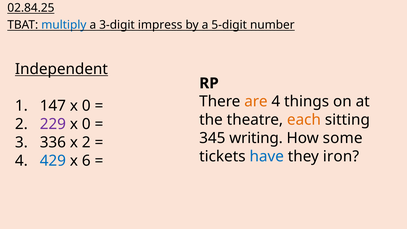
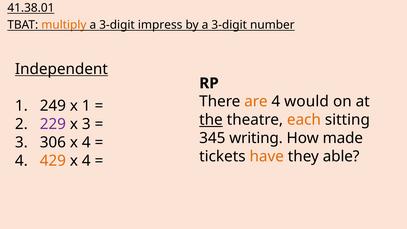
02.84.25: 02.84.25 -> 41.38.01
multiply colour: blue -> orange
by a 5-digit: 5-digit -> 3-digit
things: things -> would
147: 147 -> 249
0 at (86, 106): 0 -> 1
the underline: none -> present
0 at (86, 124): 0 -> 3
some: some -> made
336: 336 -> 306
2 at (86, 142): 2 -> 4
have colour: blue -> orange
iron: iron -> able
429 colour: blue -> orange
6 at (86, 161): 6 -> 4
